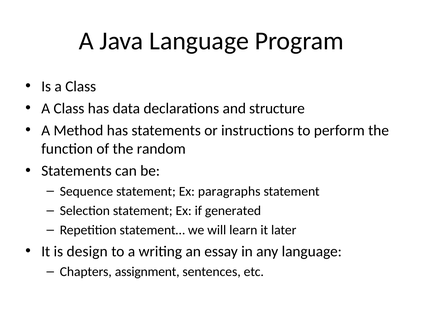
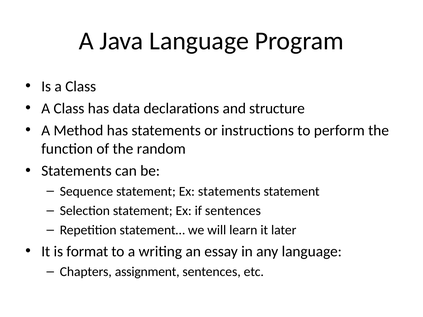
Ex paragraphs: paragraphs -> statements
if generated: generated -> sentences
design: design -> format
